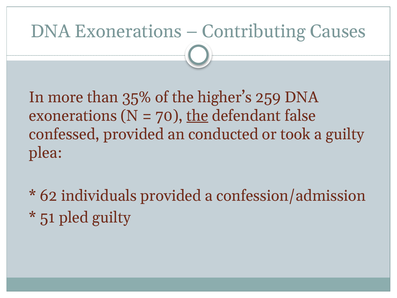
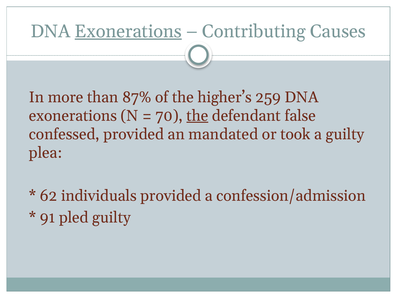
Exonerations at (128, 31) underline: none -> present
35%: 35% -> 87%
conducted: conducted -> mandated
51: 51 -> 91
